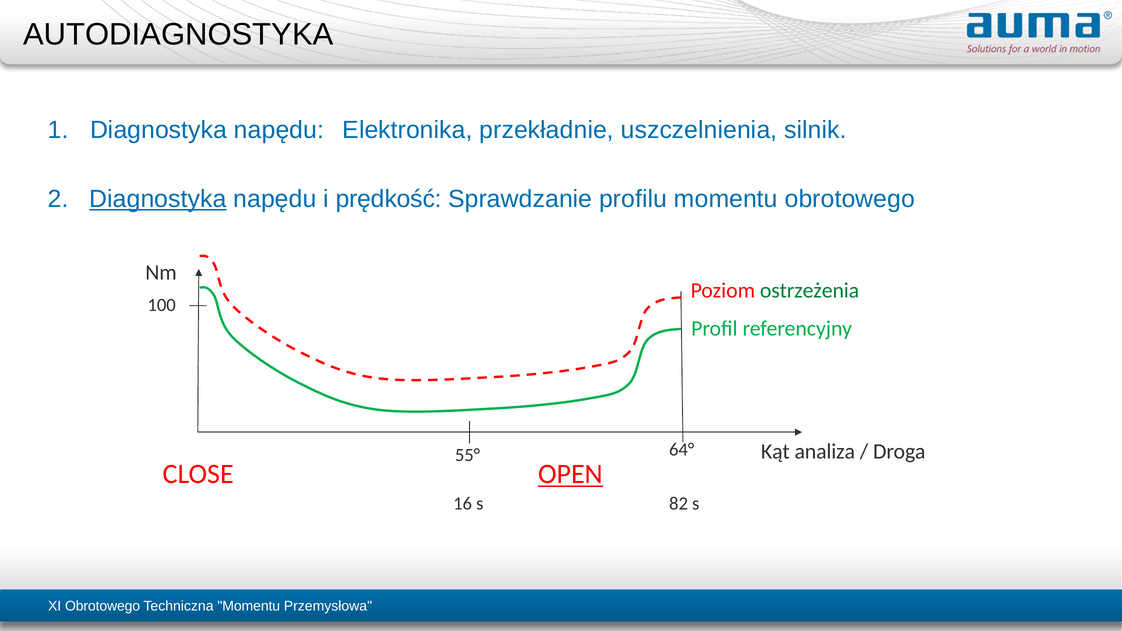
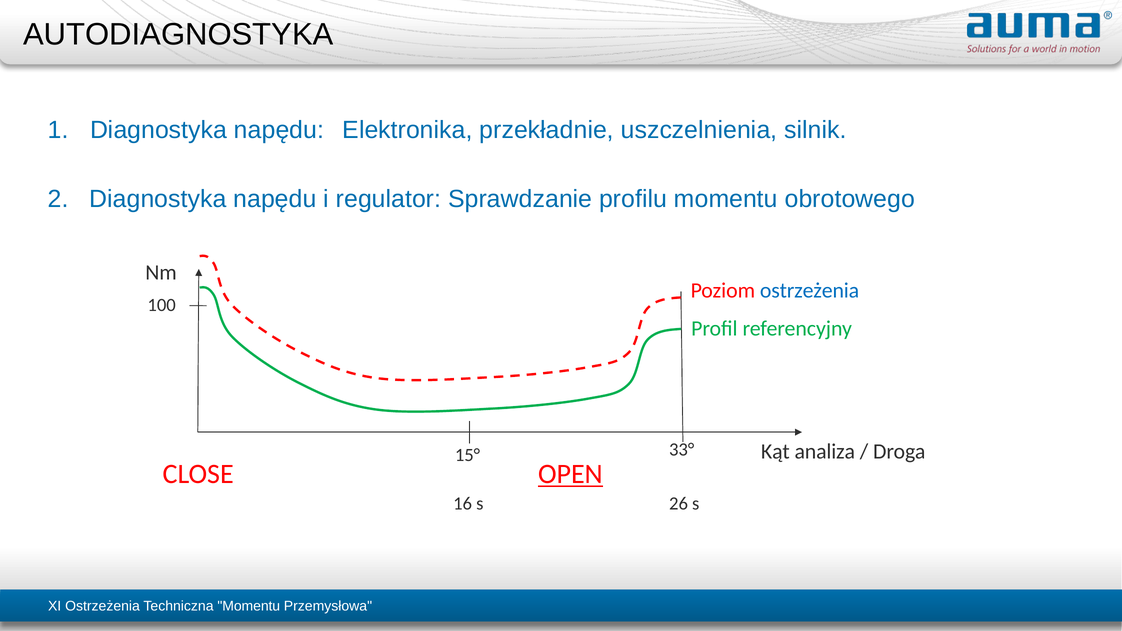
Diagnostyka at (158, 199) underline: present -> none
prędkość: prędkość -> regulator
ostrzeżenia at (810, 290) colour: green -> blue
64°: 64° -> 33°
55°: 55° -> 15°
82: 82 -> 26
XI Obrotowego: Obrotowego -> Ostrzeżenia
